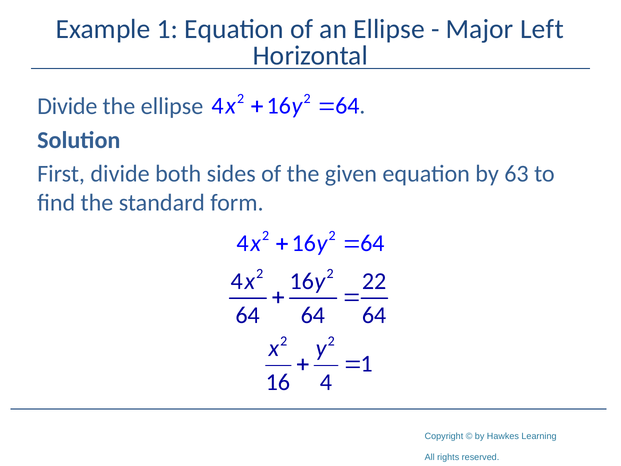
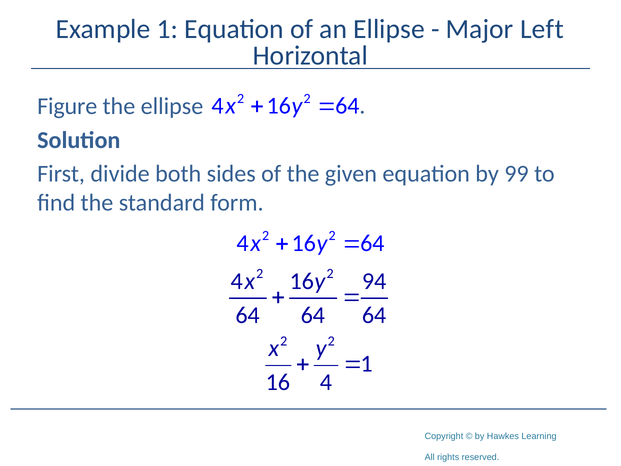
Divide at (67, 106): Divide -> Figure
63: 63 -> 99
22: 22 -> 94
